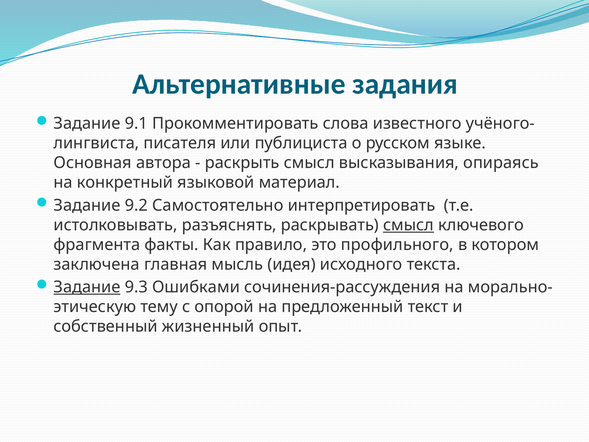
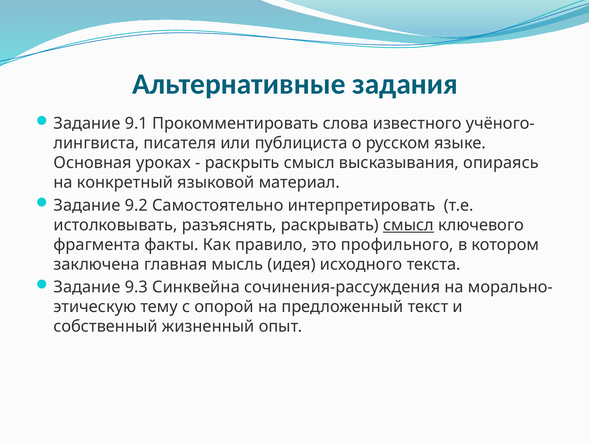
автора: автора -> уроках
Задание at (87, 287) underline: present -> none
Ошибками: Ошибками -> Синквейна
